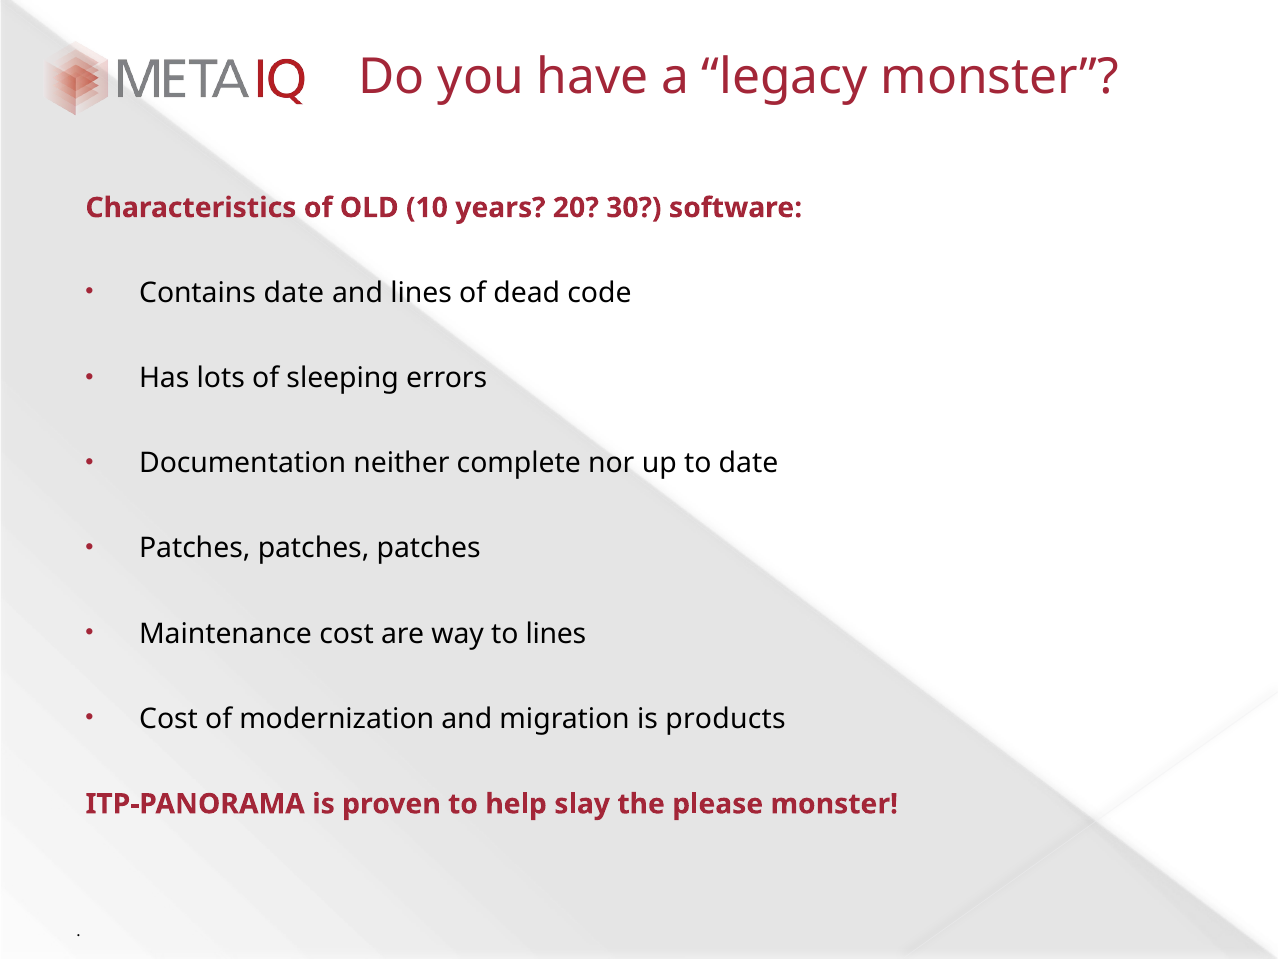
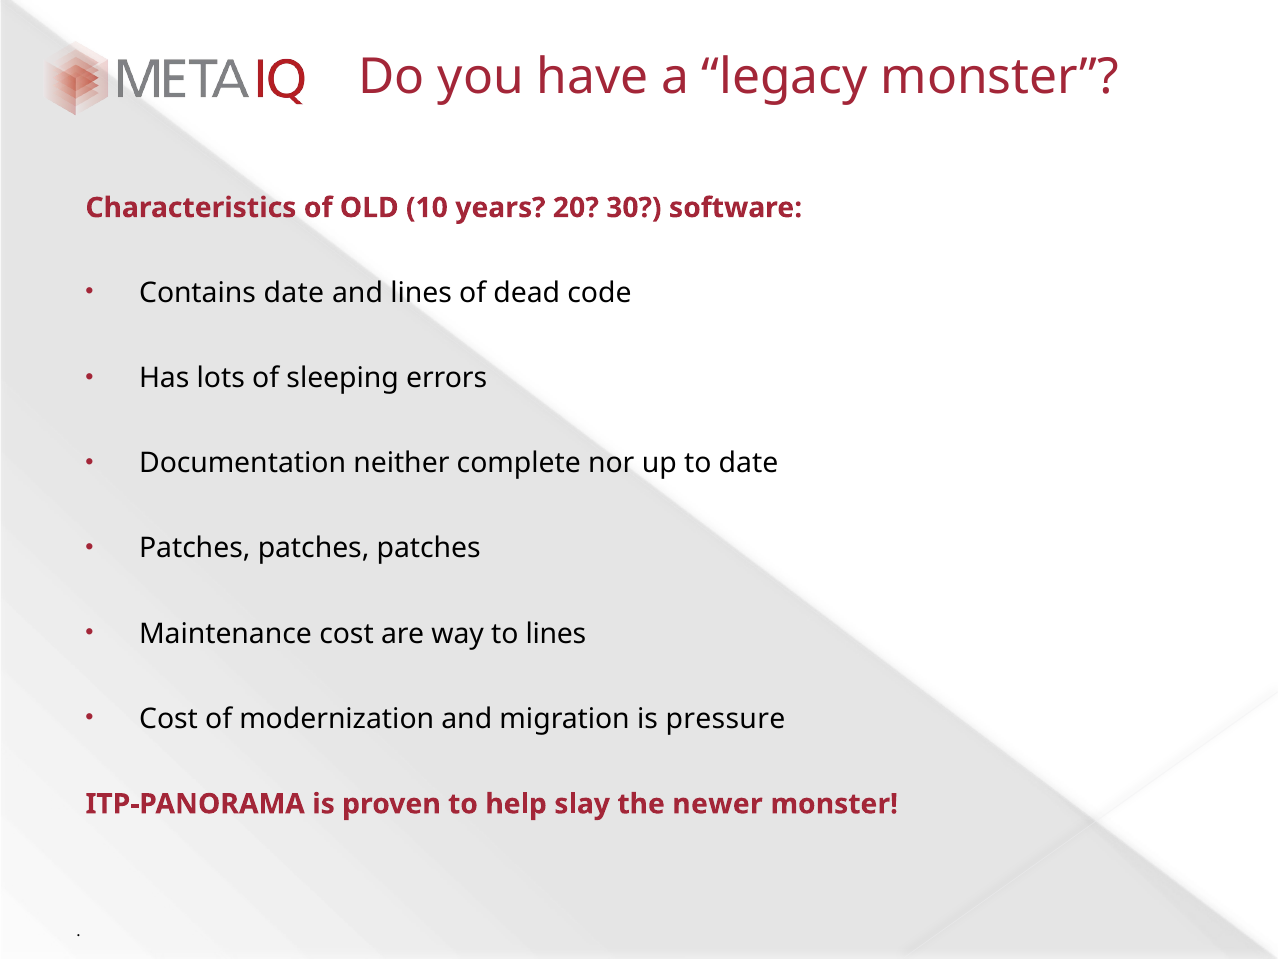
products: products -> pressure
please: please -> newer
